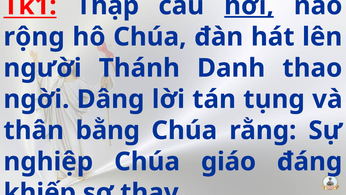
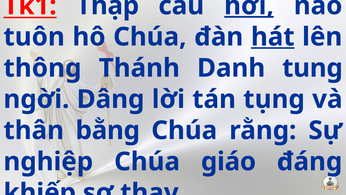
rộng: rộng -> tuôn
hát underline: none -> present
người: người -> thông
thao: thao -> tung
